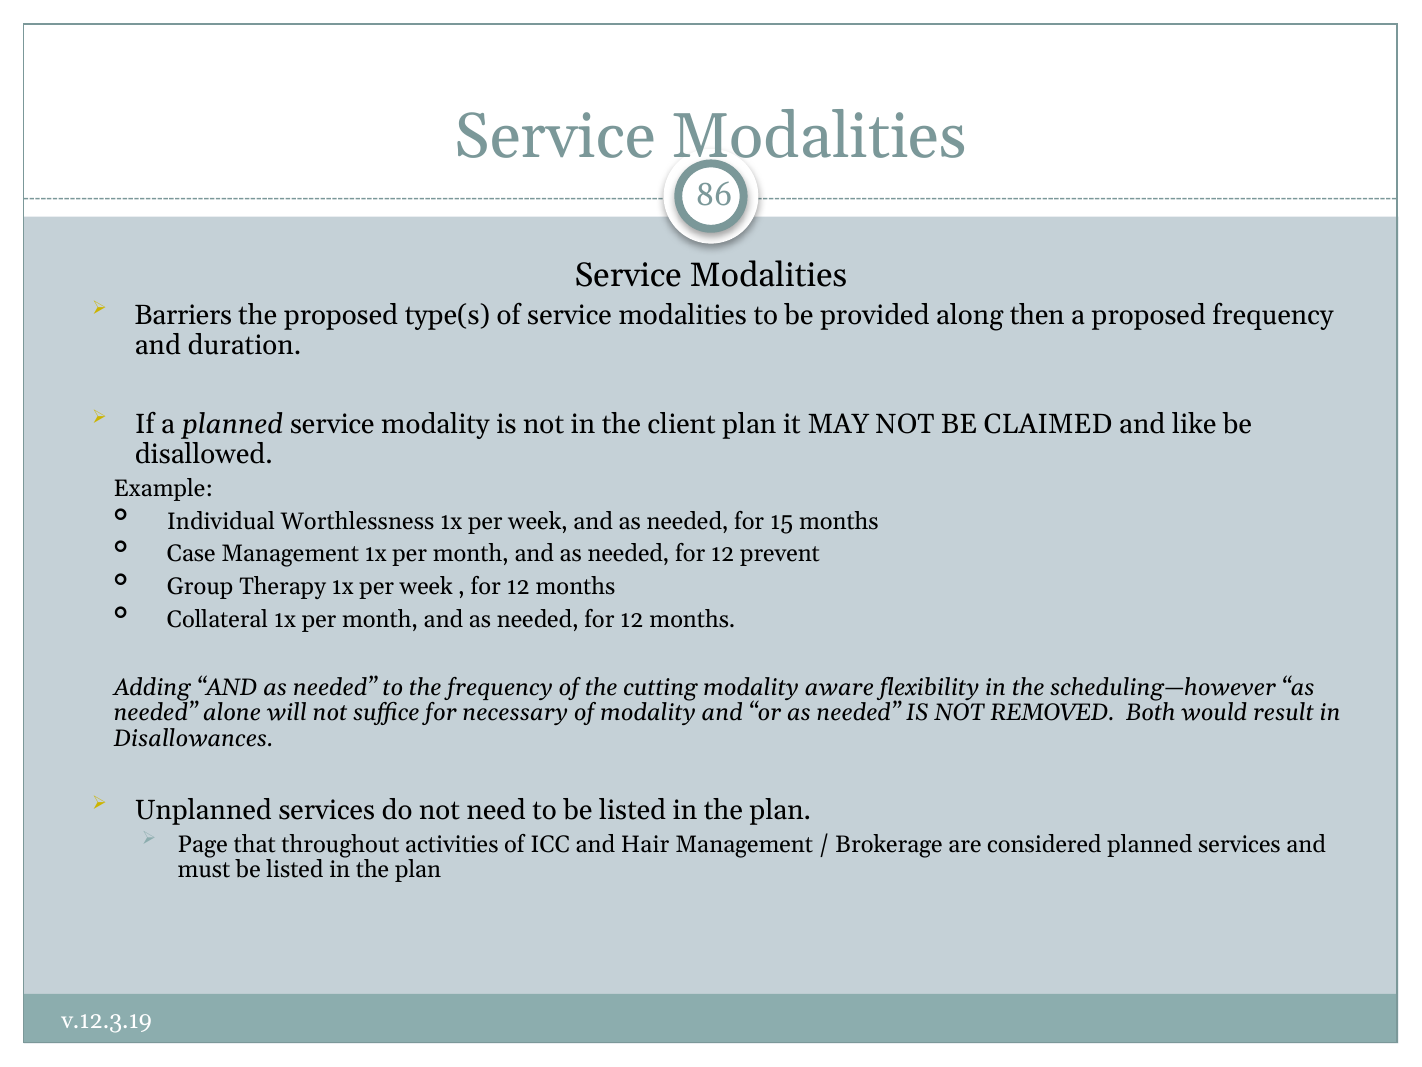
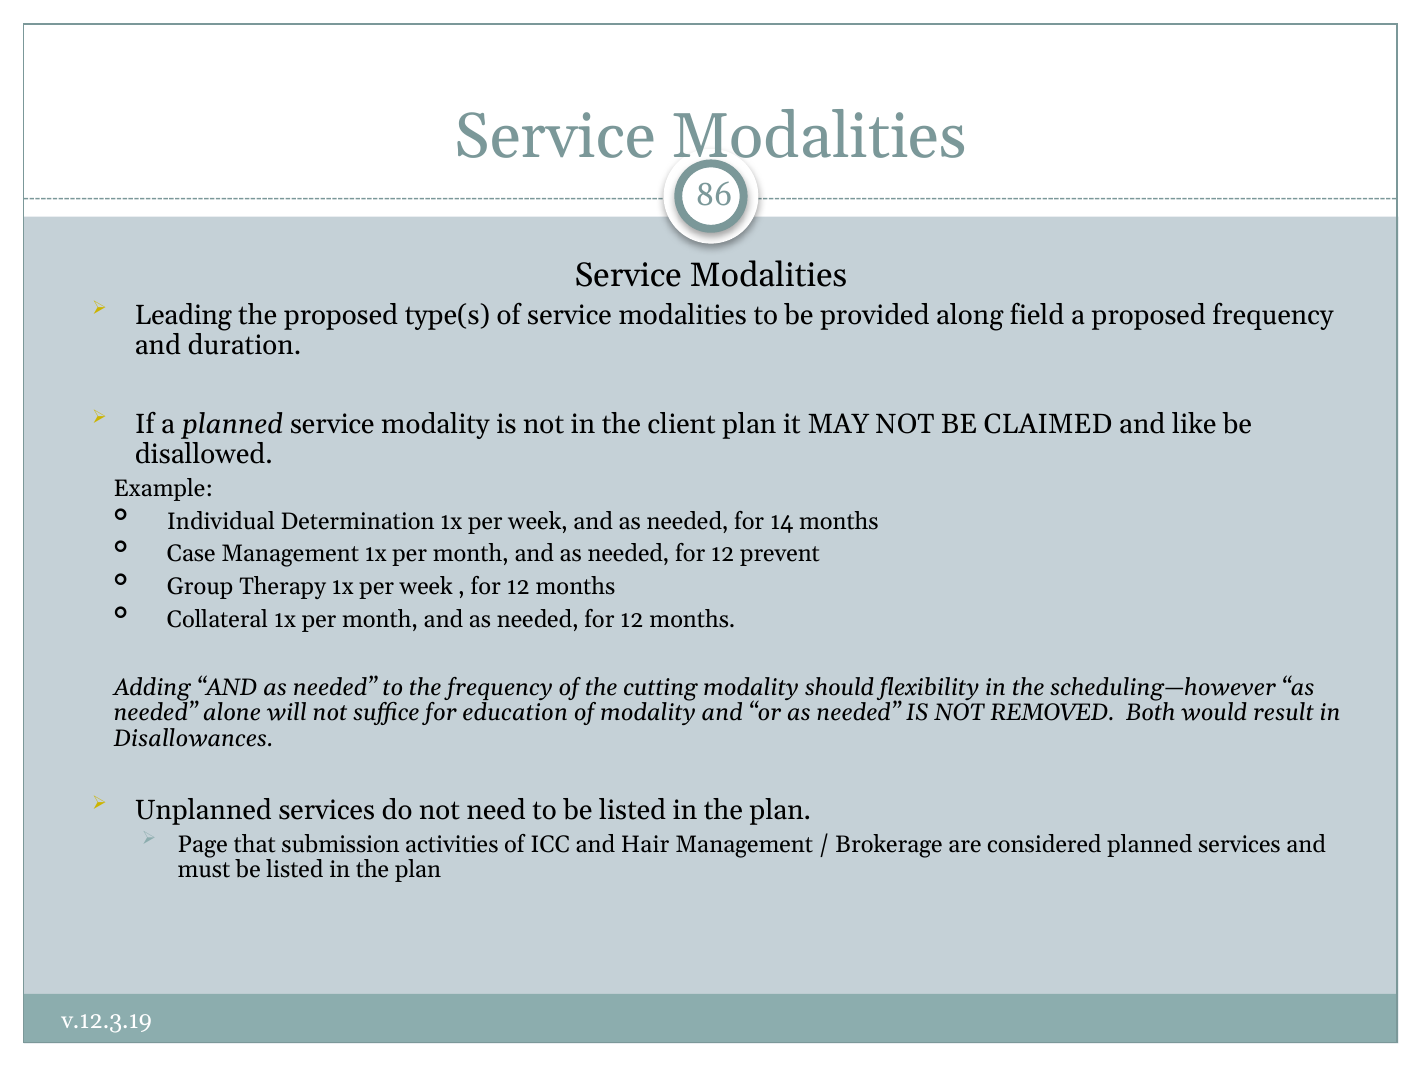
Barriers: Barriers -> Leading
then: then -> field
Worthlessness: Worthlessness -> Determination
15: 15 -> 14
aware: aware -> should
necessary: necessary -> education
throughout: throughout -> submission
